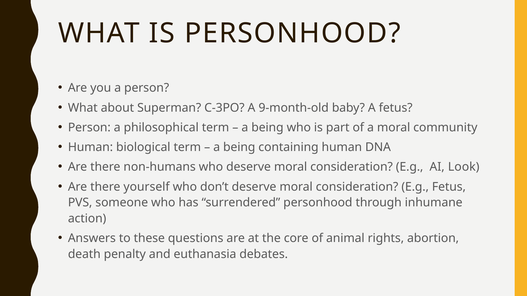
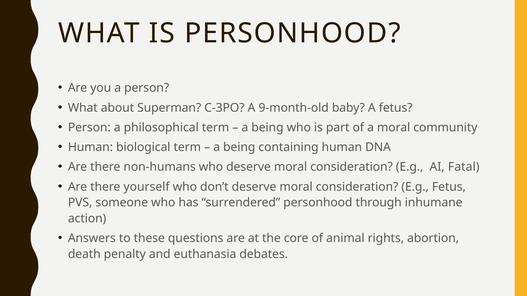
Look: Look -> Fatal
